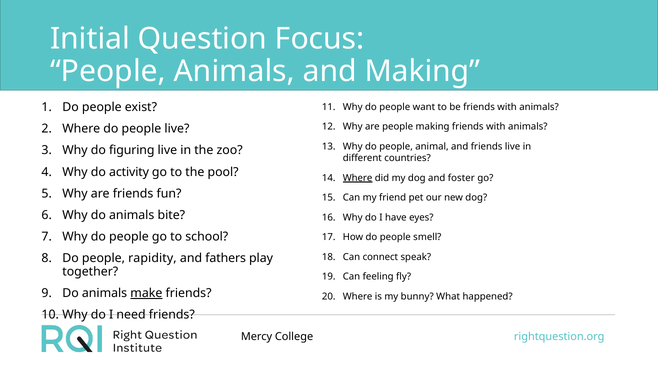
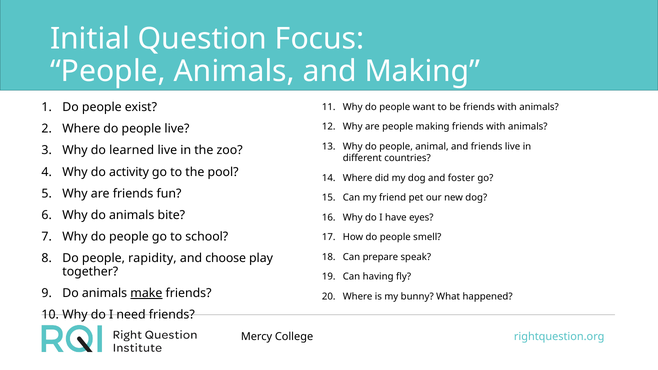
figuring: figuring -> learned
Where at (358, 178) underline: present -> none
connect: connect -> prepare
fathers: fathers -> choose
feeling: feeling -> having
